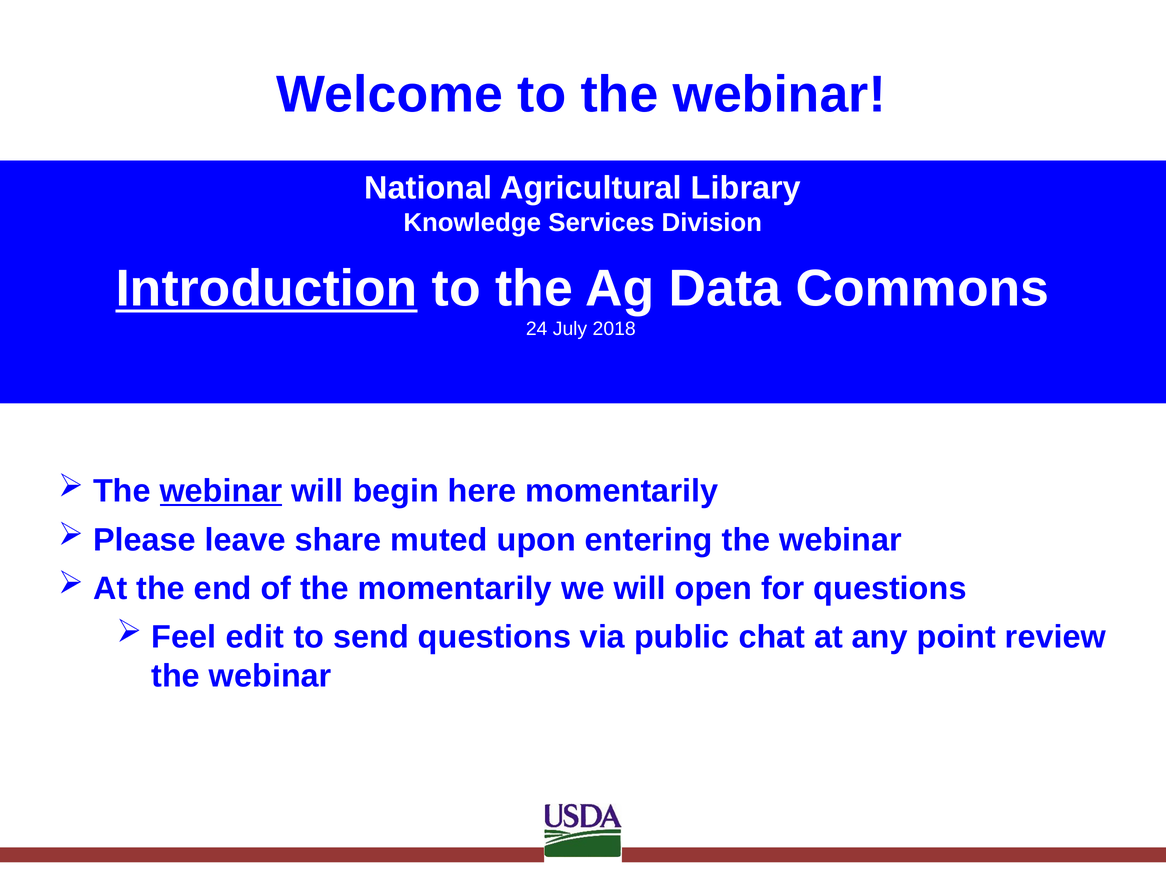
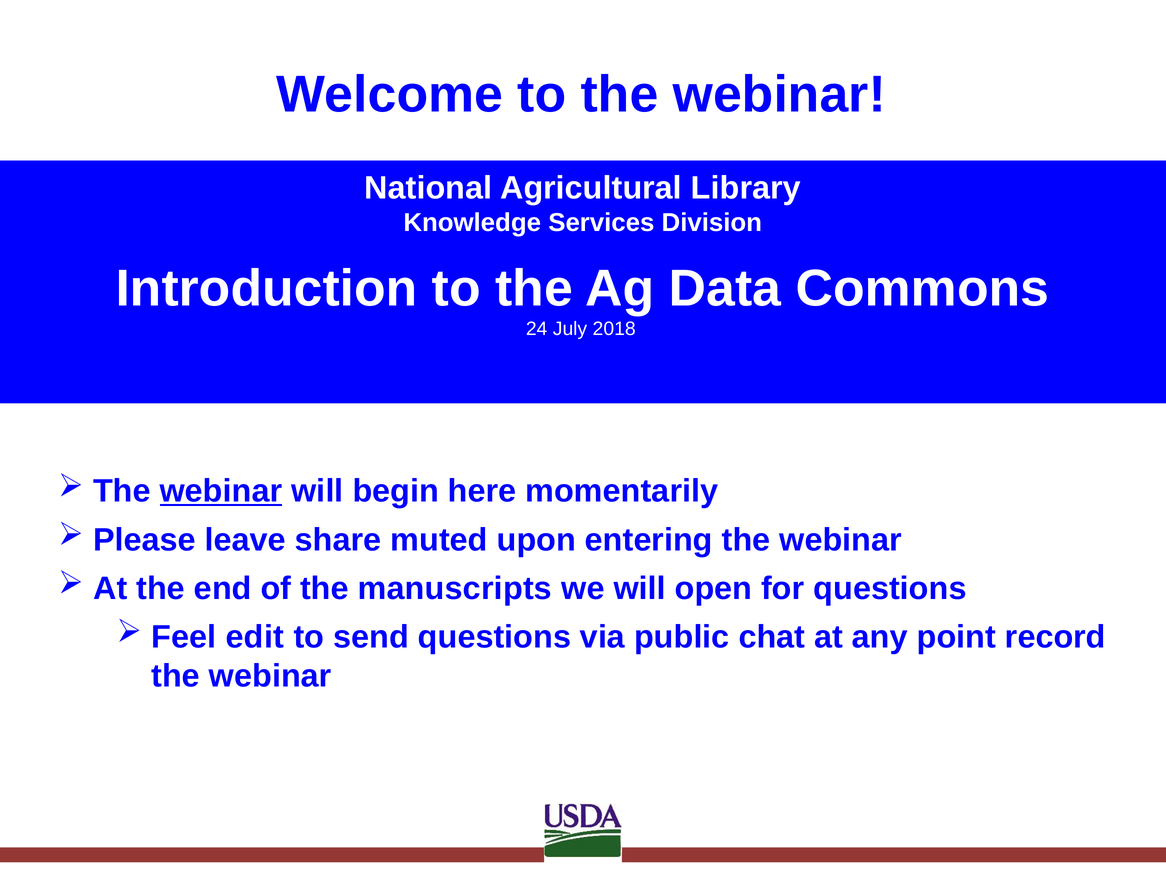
Introduction underline: present -> none
the momentarily: momentarily -> manuscripts
review: review -> record
